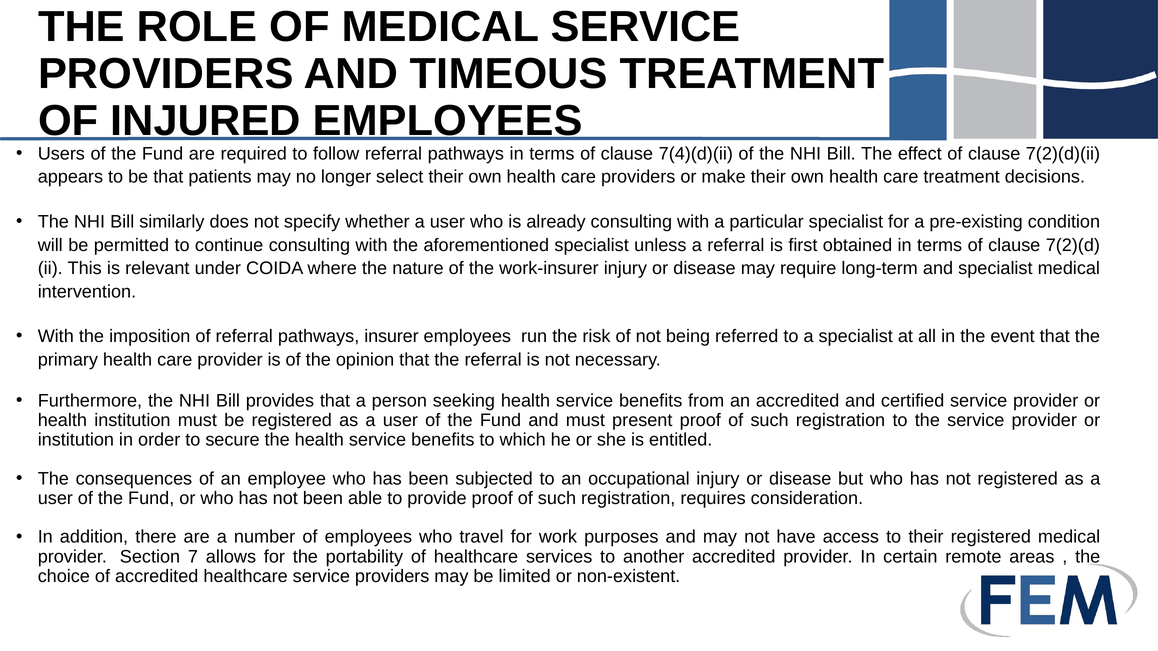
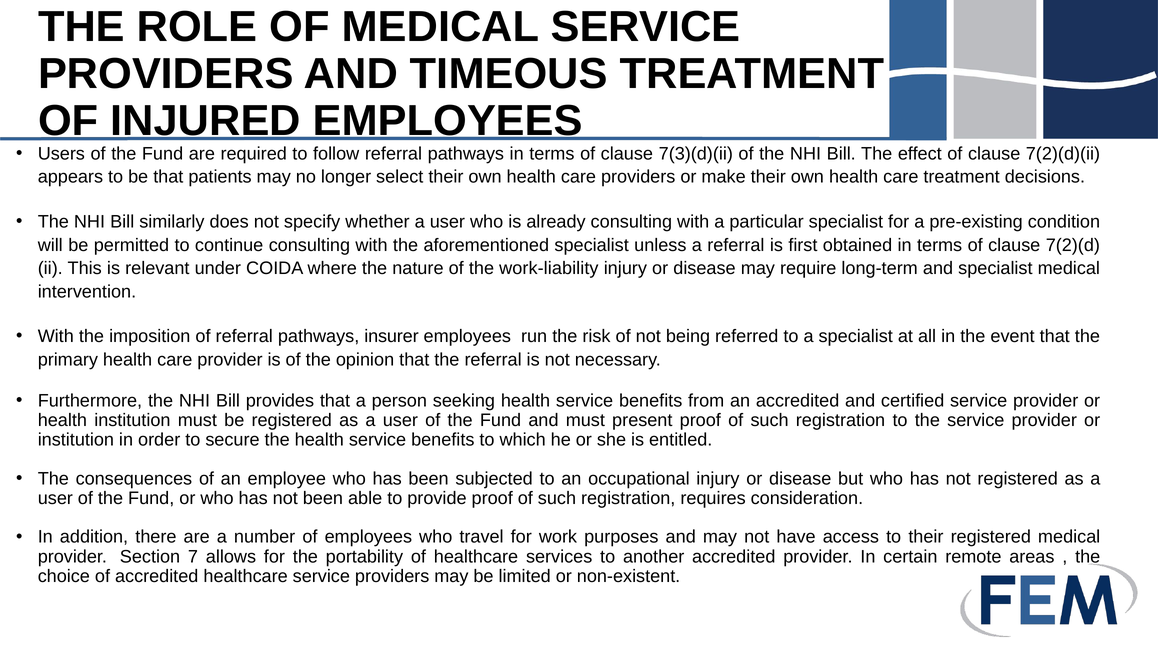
7(4)(d)(ii: 7(4)(d)(ii -> 7(3)(d)(ii
work-insurer: work-insurer -> work-liability
